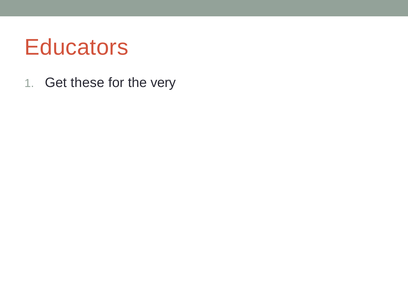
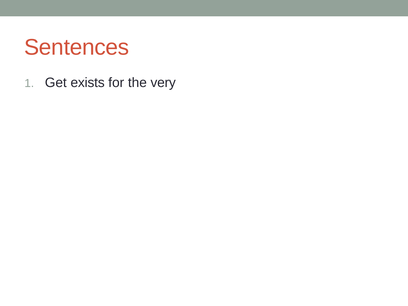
Educators: Educators -> Sentences
these: these -> exists
